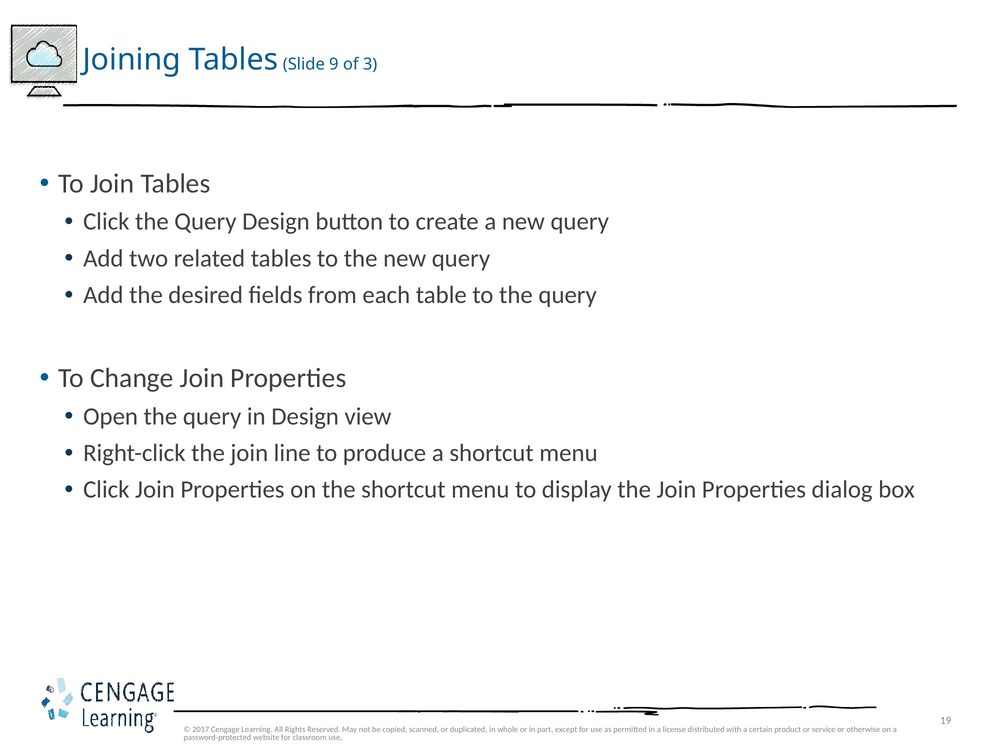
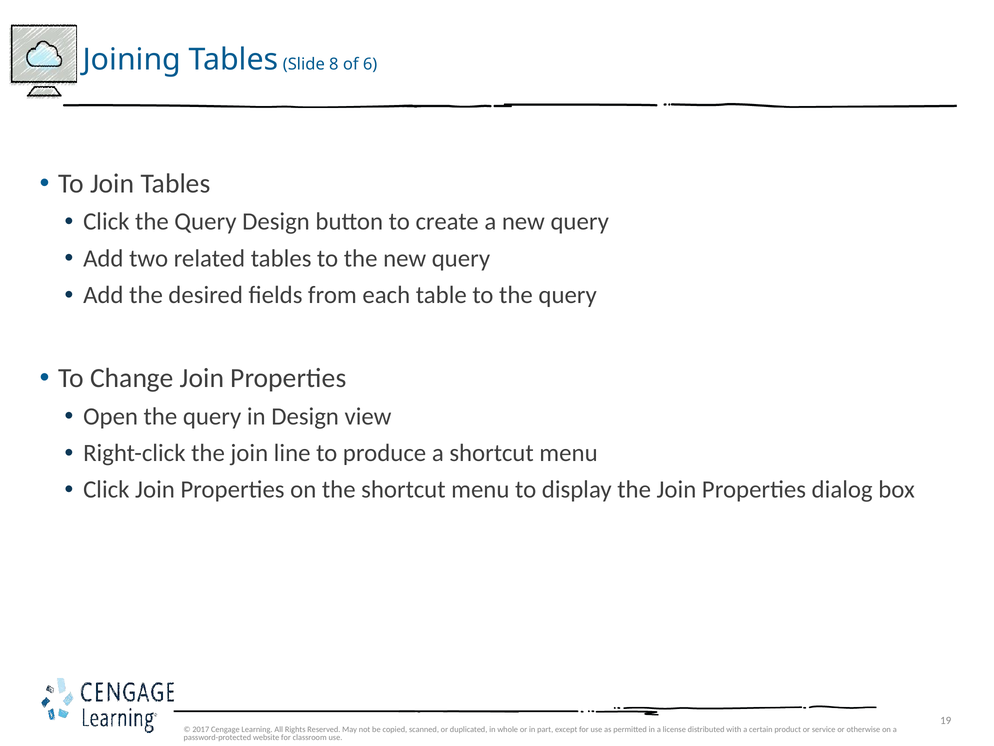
9: 9 -> 8
3: 3 -> 6
